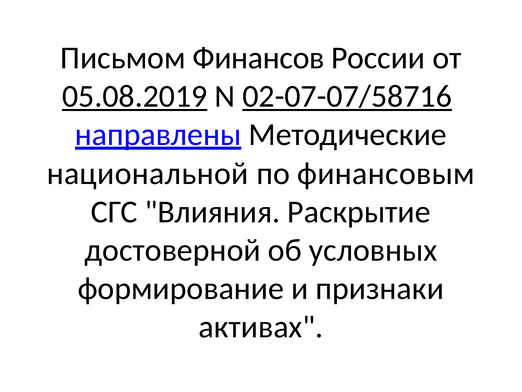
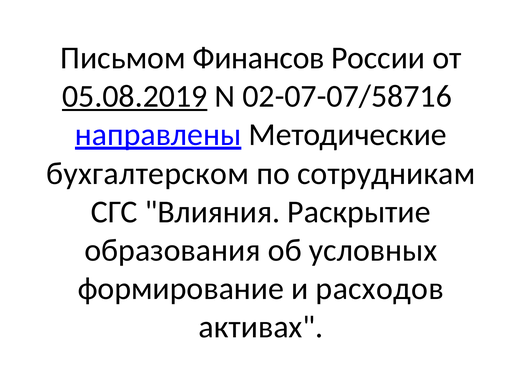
02-07-07/58716 underline: present -> none
национальной: национальной -> бухгалтерском
финансовым: финансовым -> сотрудникам
достоверной: достоверной -> образования
признаки: признаки -> расходов
